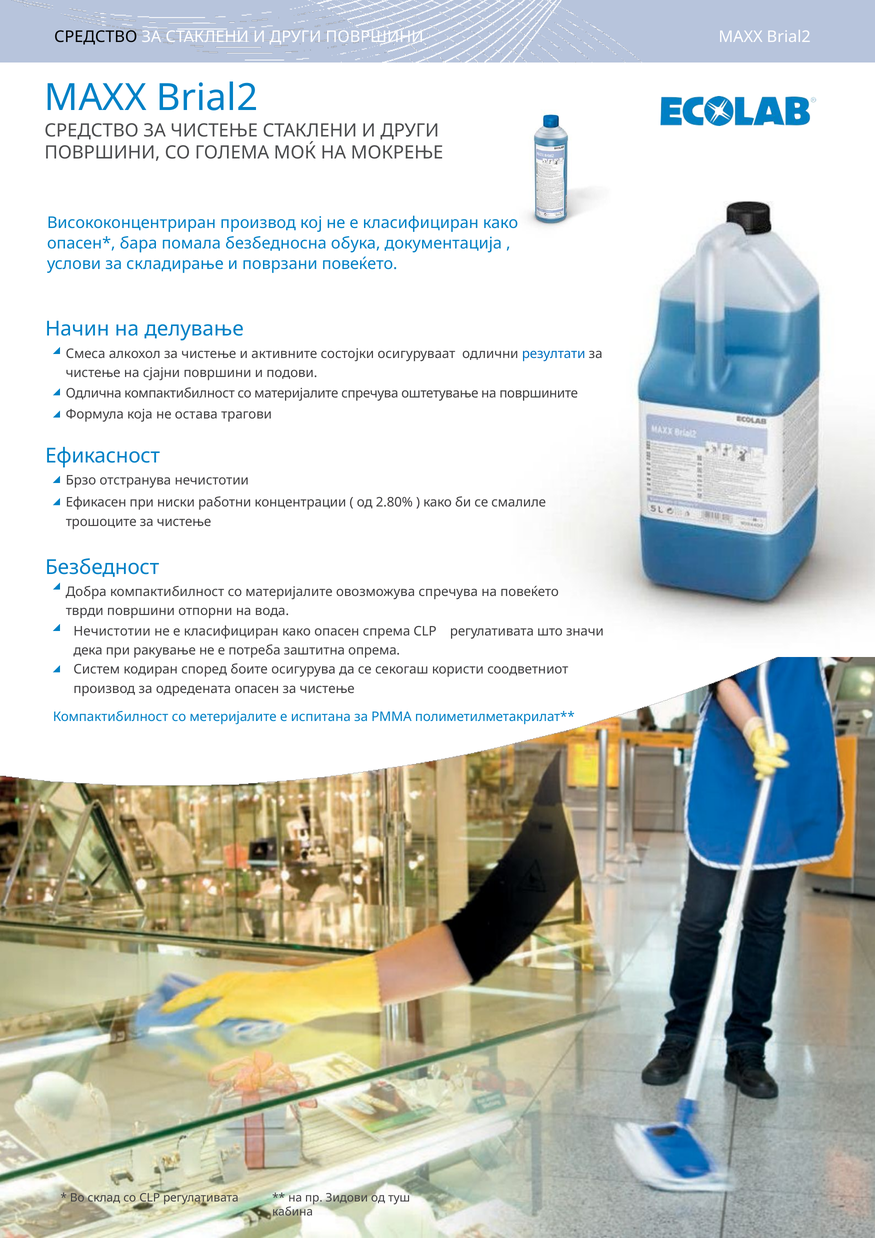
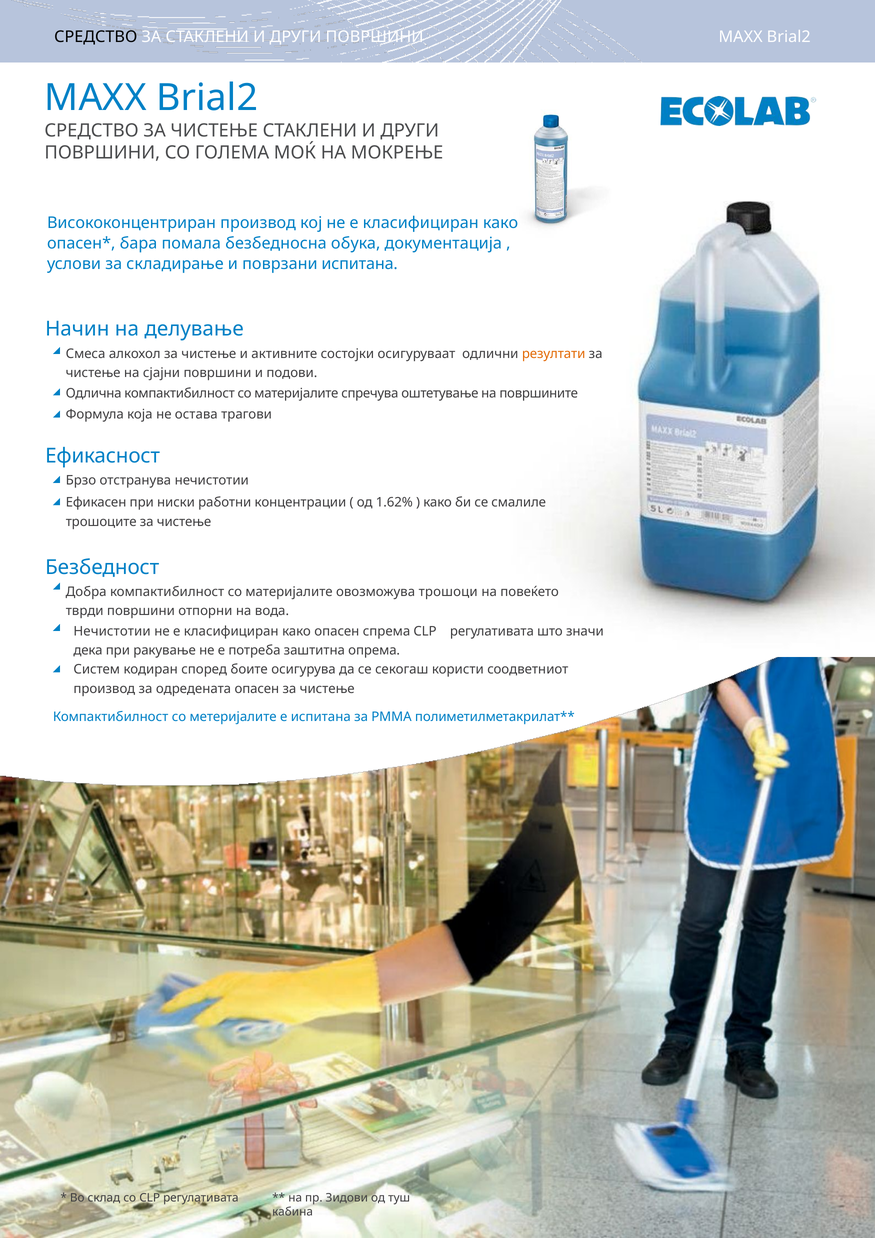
поврзани повеќето: повеќето -> испитана
резултати colour: blue -> orange
2.80%: 2.80% -> 1.62%
овозможува спречува: спречува -> трошоци
